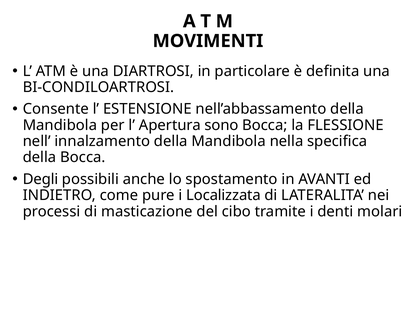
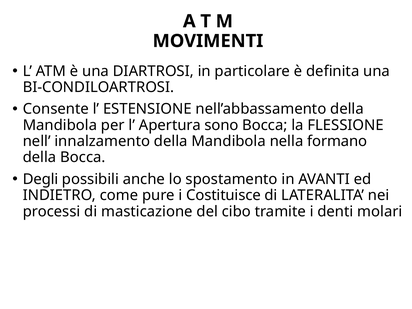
specifica: specifica -> formano
Localizzata: Localizzata -> Costituisce
